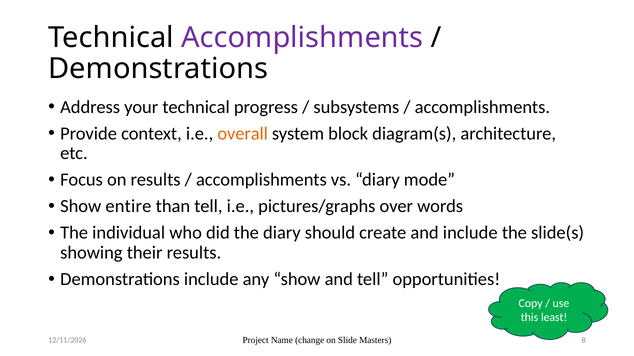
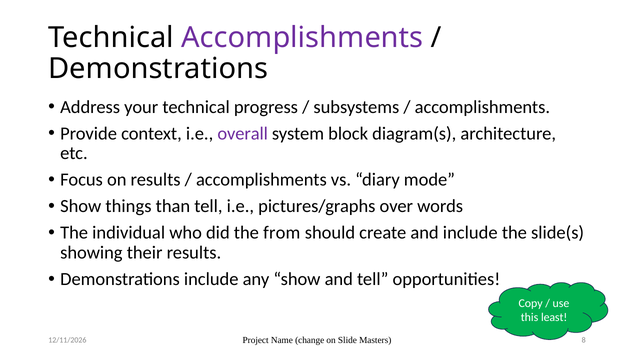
overall colour: orange -> purple
entire: entire -> things
the diary: diary -> from
